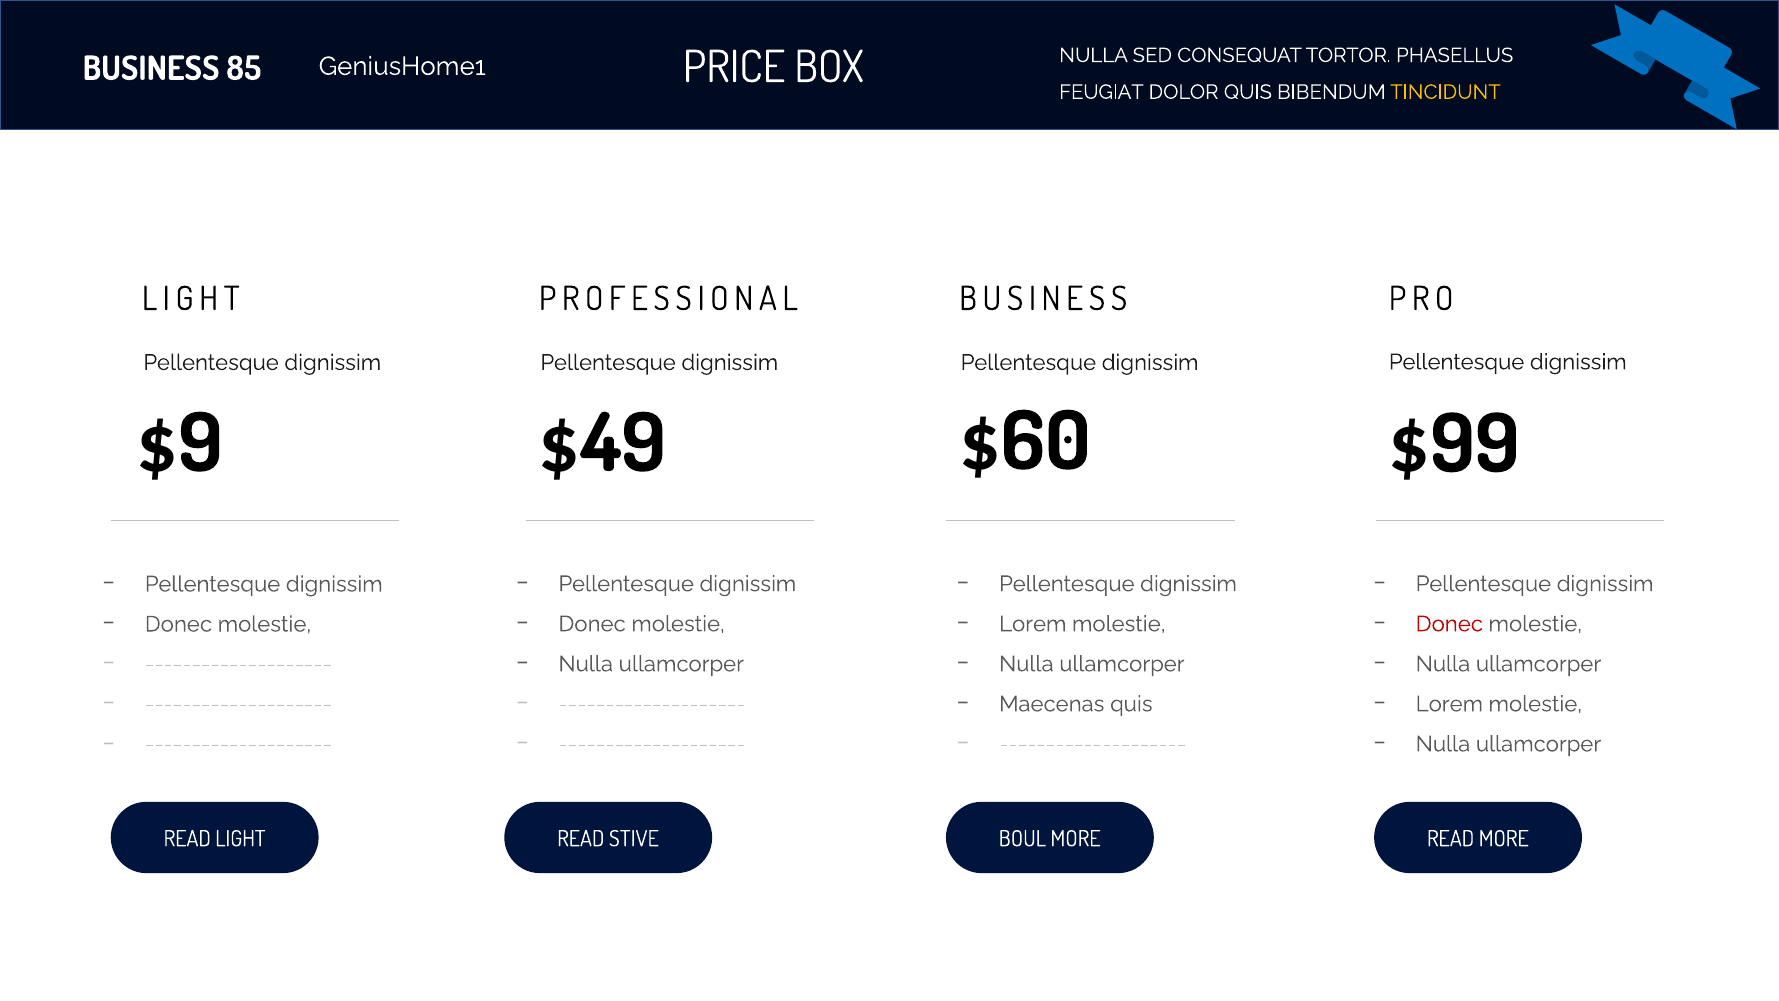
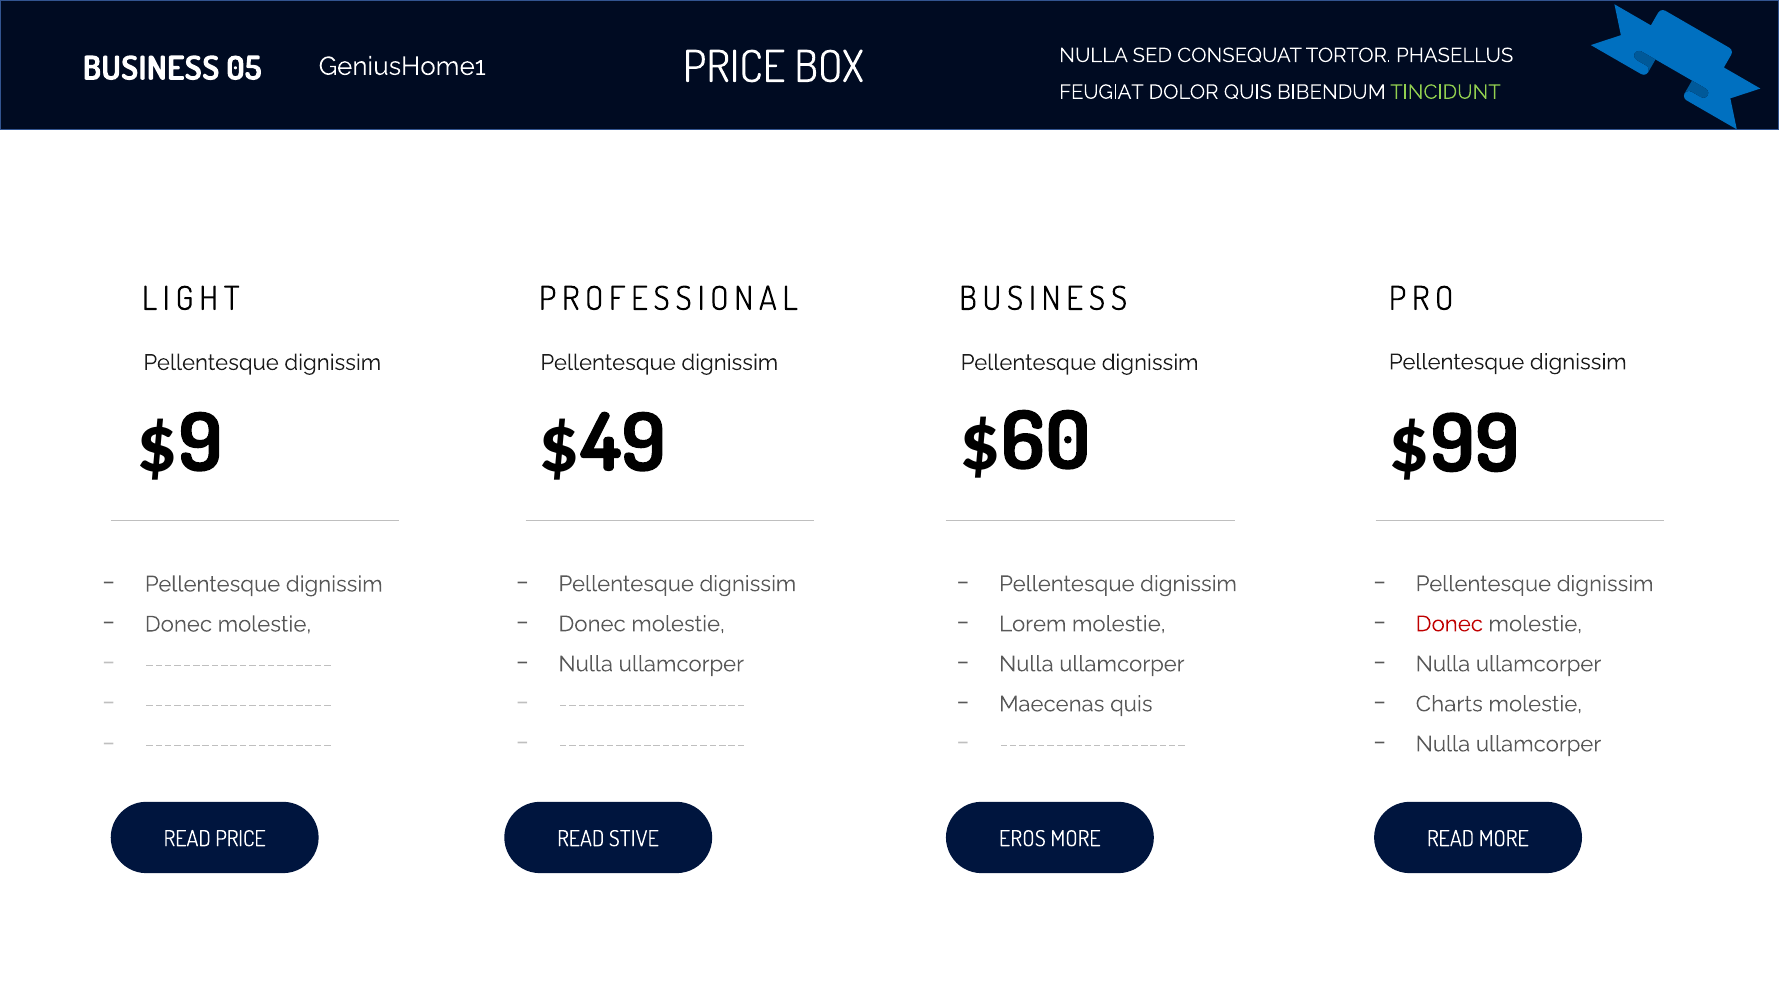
85: 85 -> 05
TINCIDUNT colour: yellow -> light green
Lorem at (1449, 704): Lorem -> Charts
READ LIGHT: LIGHT -> PRICE
BOUL: BOUL -> EROS
